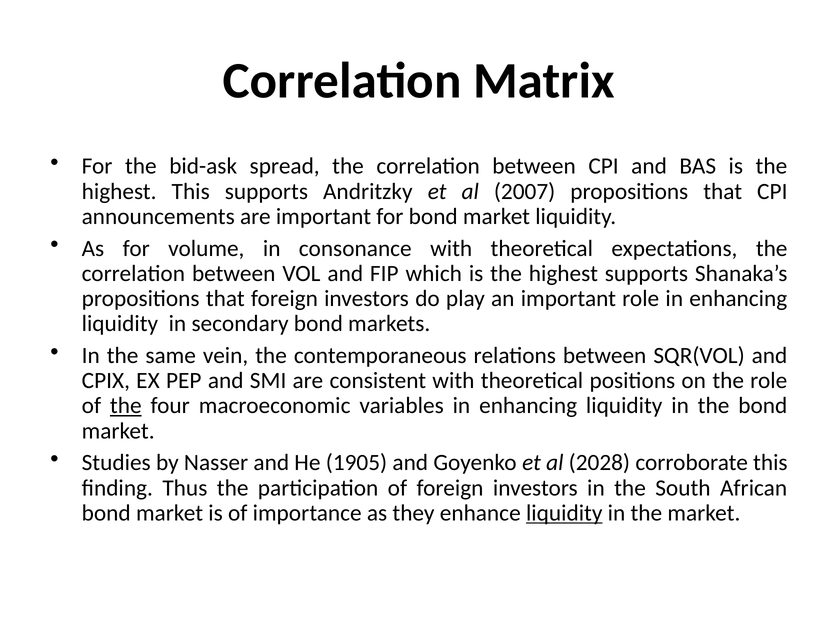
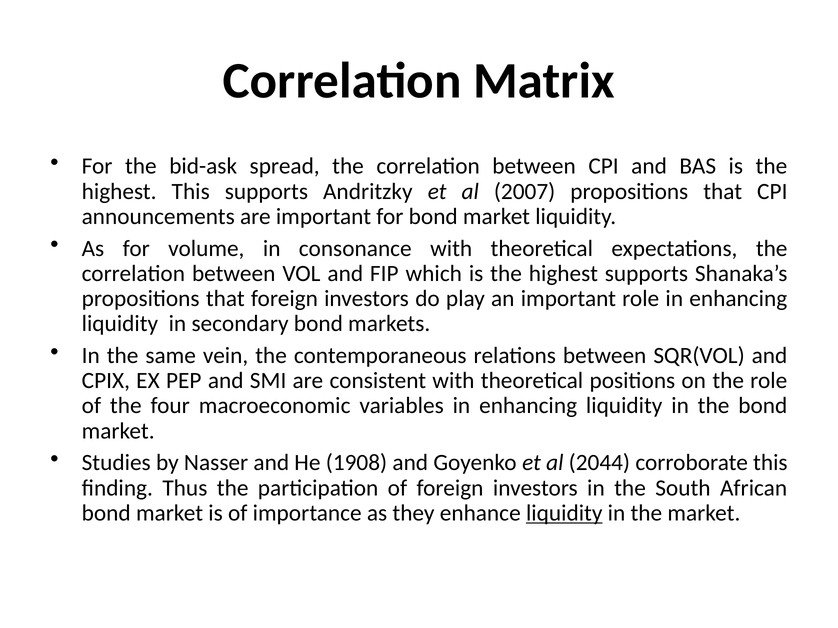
the at (126, 406) underline: present -> none
1905: 1905 -> 1908
2028: 2028 -> 2044
